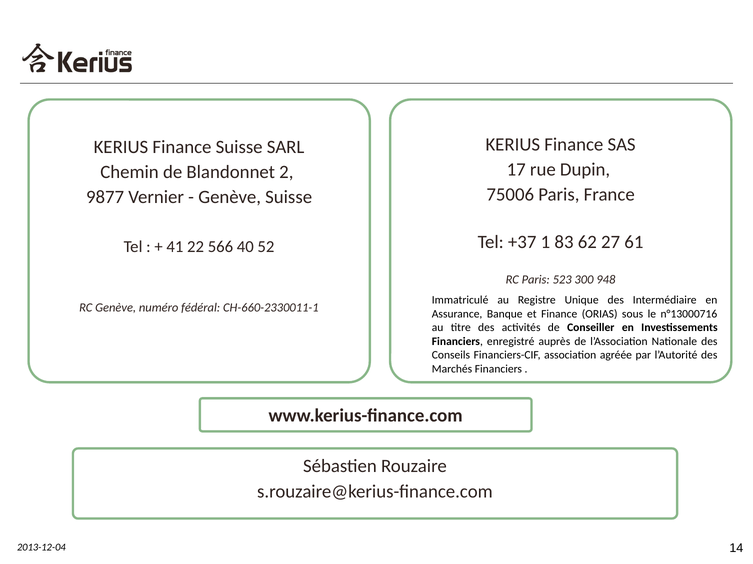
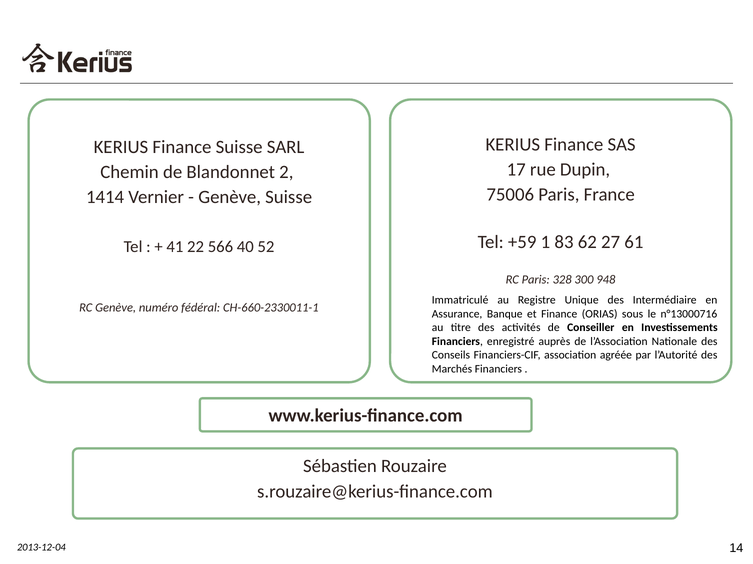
9877: 9877 -> 1414
+37: +37 -> +59
523: 523 -> 328
